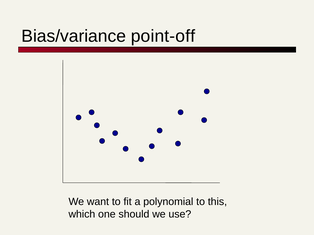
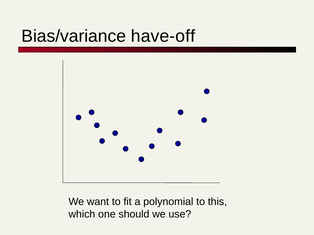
point-off: point-off -> have-off
